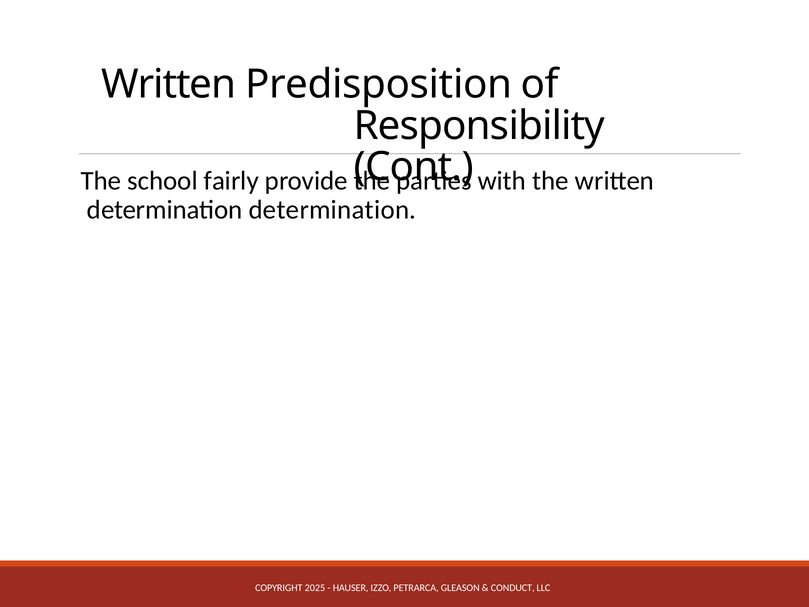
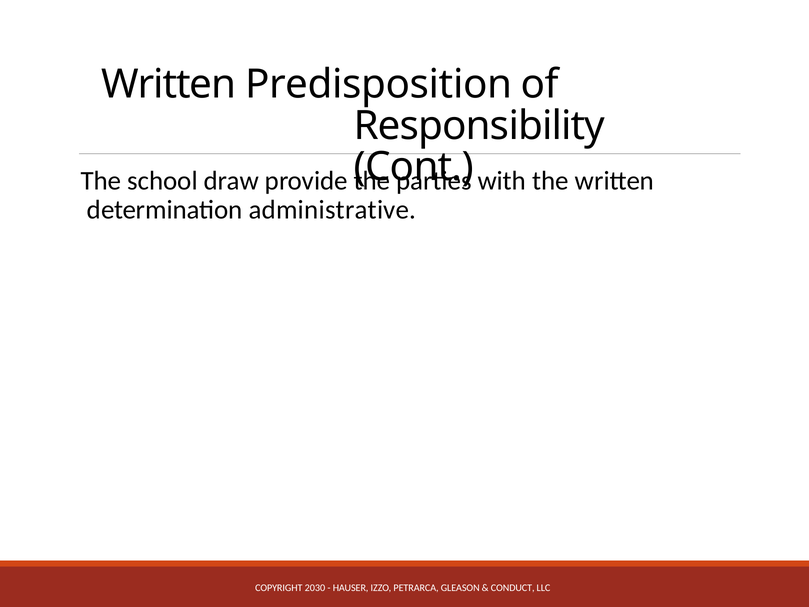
fairly: fairly -> draw
determination determination: determination -> administrative
2025: 2025 -> 2030
